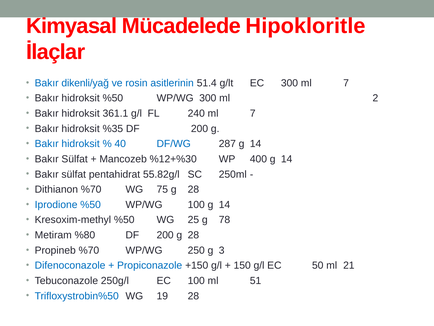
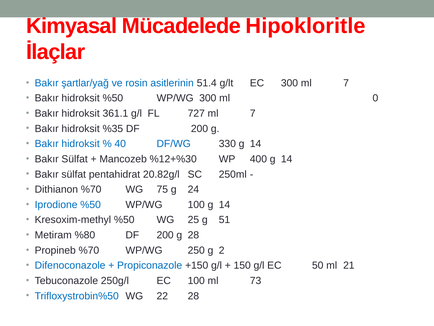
dikenli/yağ: dikenli/yağ -> şartlar/yağ
2: 2 -> 0
240: 240 -> 727
287: 287 -> 330
55.82g/l: 55.82g/l -> 20.82g/l
75 g 28: 28 -> 24
78: 78 -> 51
3: 3 -> 2
51: 51 -> 73
19: 19 -> 22
